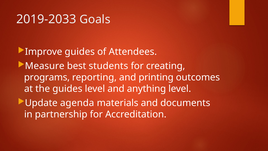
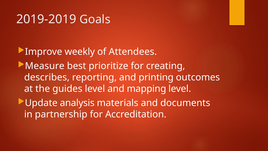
2019-2033: 2019-2033 -> 2019-2019
Improve guides: guides -> weekly
students: students -> prioritize
programs: programs -> describes
anything: anything -> mapping
agenda: agenda -> analysis
